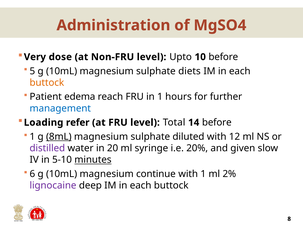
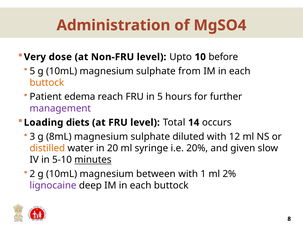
diets: diets -> from
in 1: 1 -> 5
management colour: blue -> purple
refer: refer -> diets
14 before: before -> occurs
1 at (32, 137): 1 -> 3
8mL underline: present -> none
distilled colour: purple -> orange
6: 6 -> 2
continue: continue -> between
